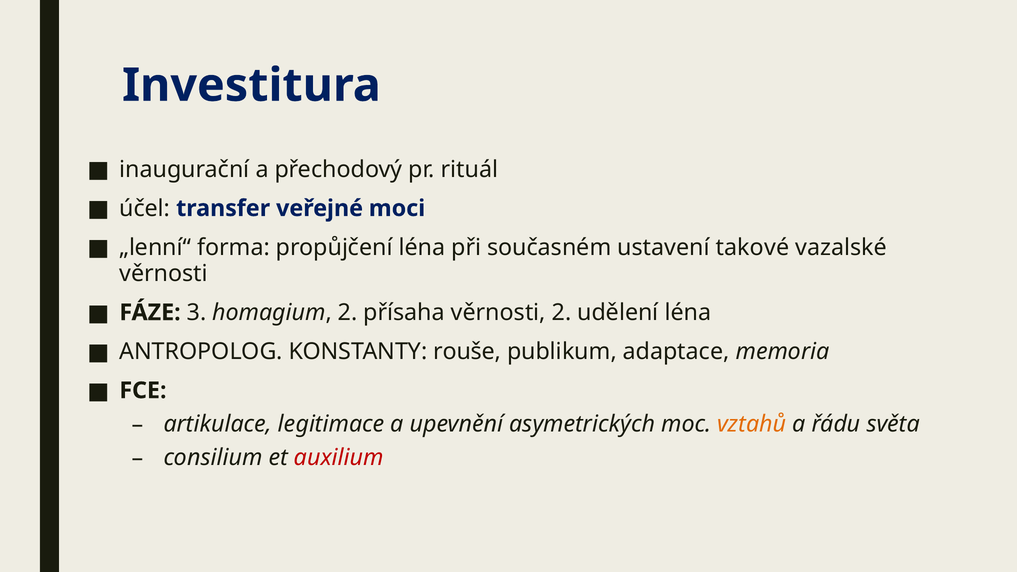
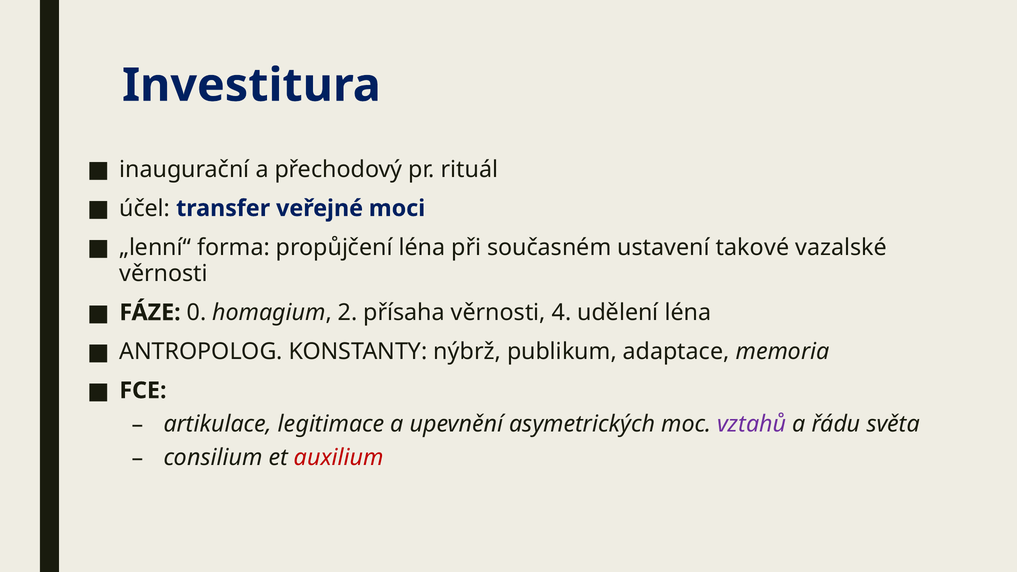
3: 3 -> 0
věrnosti 2: 2 -> 4
rouše: rouše -> nýbrž
vztahů colour: orange -> purple
